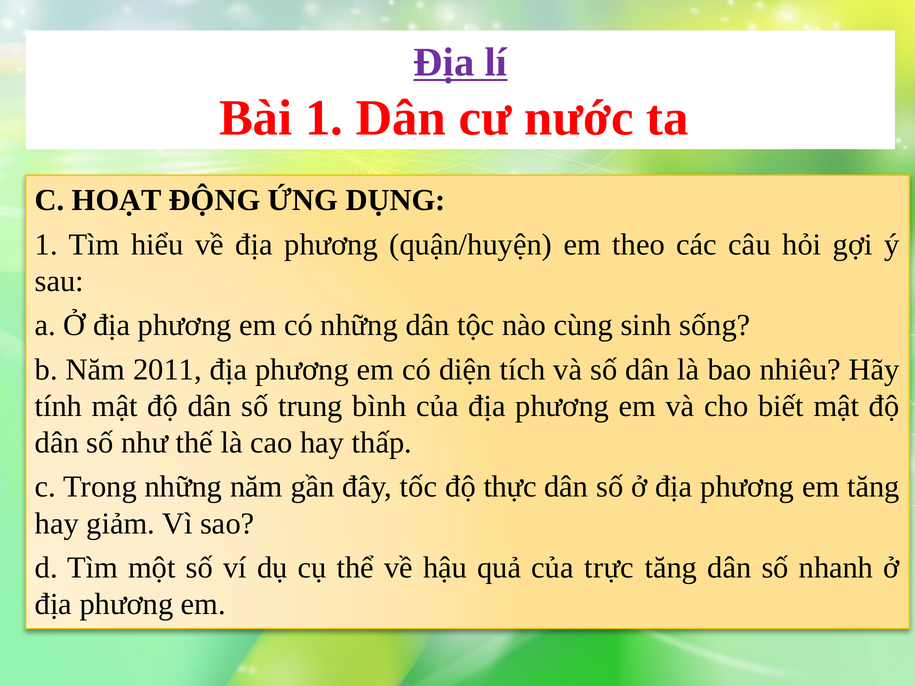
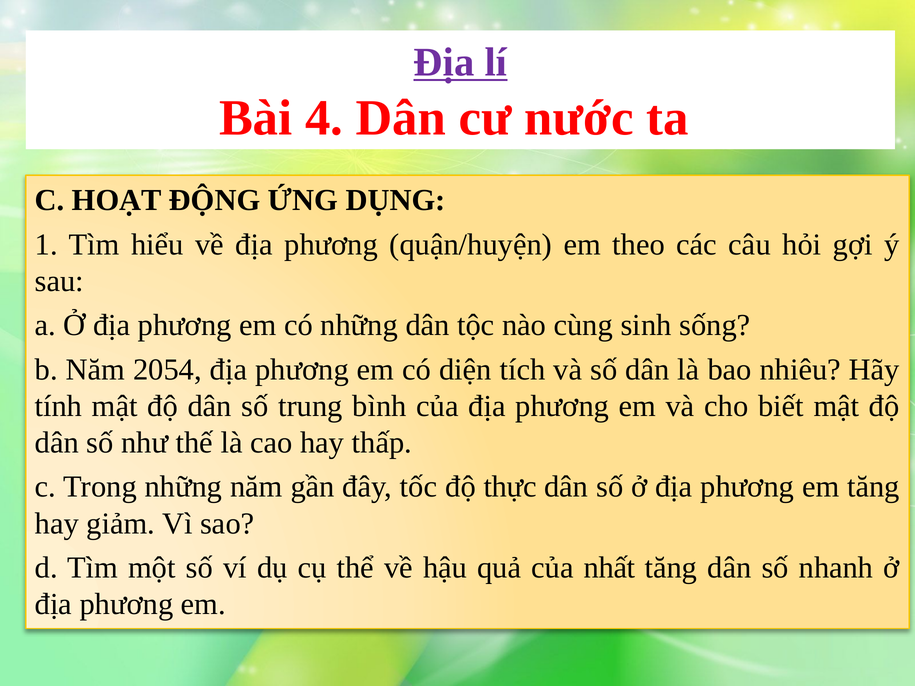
Bài 1: 1 -> 4
2011: 2011 -> 2054
trực: trực -> nhất
